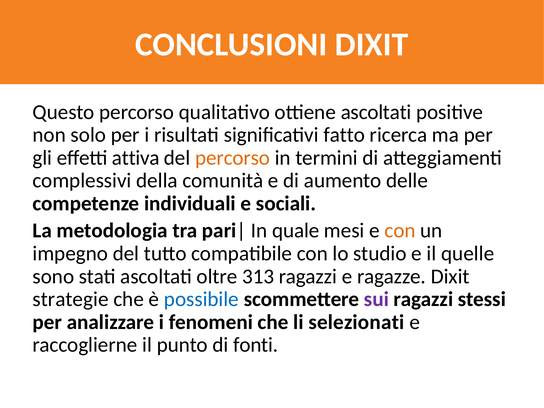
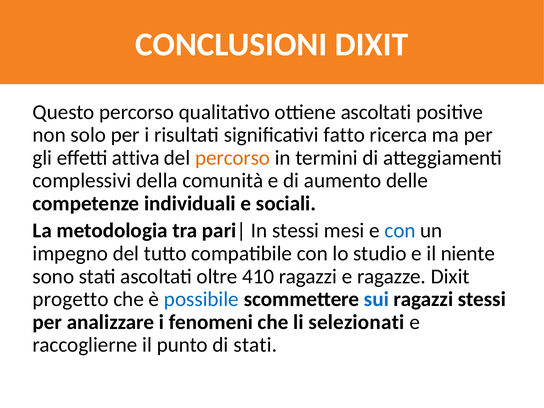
In quale: quale -> stessi
con at (400, 231) colour: orange -> blue
quelle: quelle -> niente
313: 313 -> 410
strategie: strategie -> progetto
sui colour: purple -> blue
di fonti: fonti -> stati
